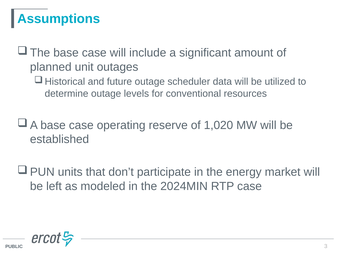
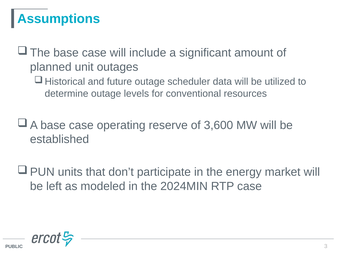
1,020: 1,020 -> 3,600
